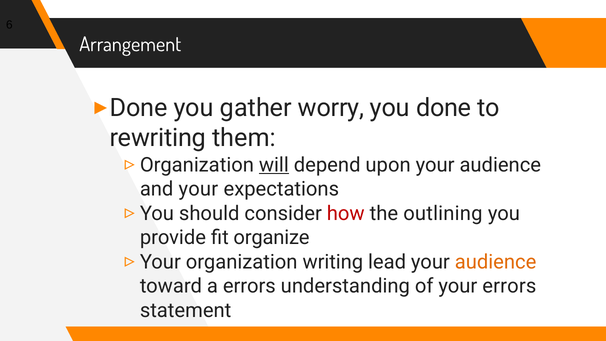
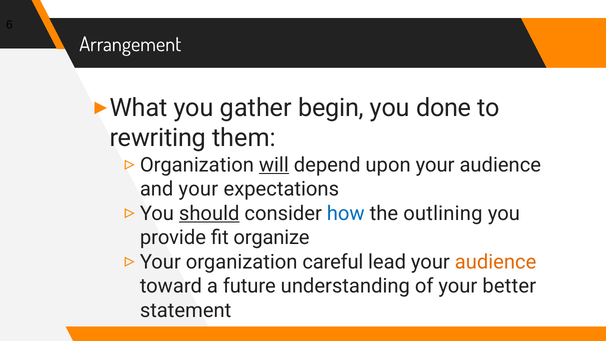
Done at (139, 108): Done -> What
worry: worry -> begin
should underline: none -> present
how colour: red -> blue
writing: writing -> careful
a errors: errors -> future
your errors: errors -> better
